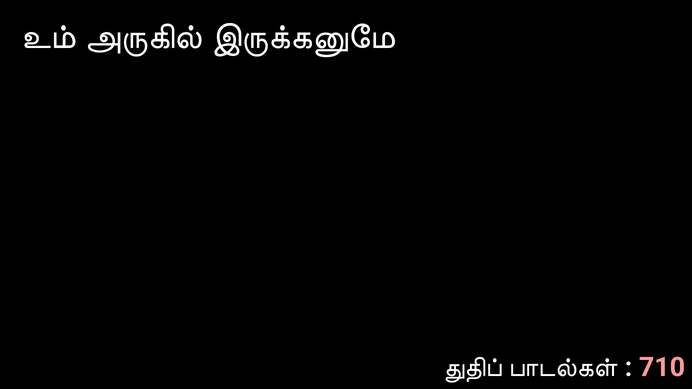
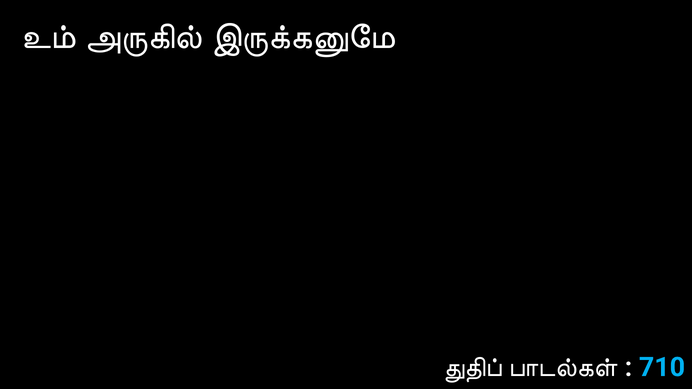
710 colour: pink -> light blue
